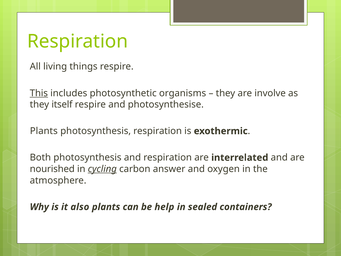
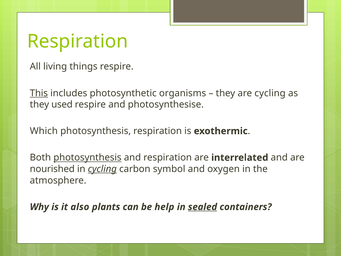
are involve: involve -> cycling
itself: itself -> used
Plants at (44, 131): Plants -> Which
photosynthesis at (87, 157) underline: none -> present
answer: answer -> symbol
sealed underline: none -> present
